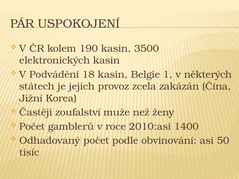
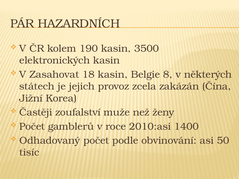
USPOKOJENÍ: USPOKOJENÍ -> HAZARDNÍCH
Podvádění: Podvádění -> Zasahovat
1: 1 -> 8
